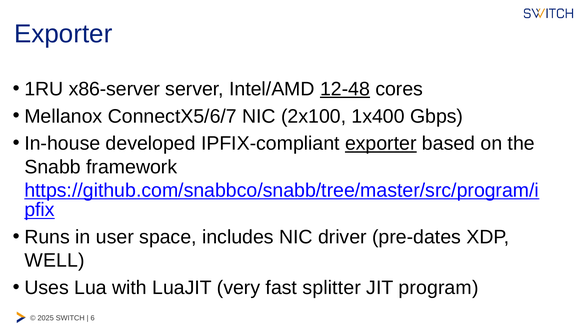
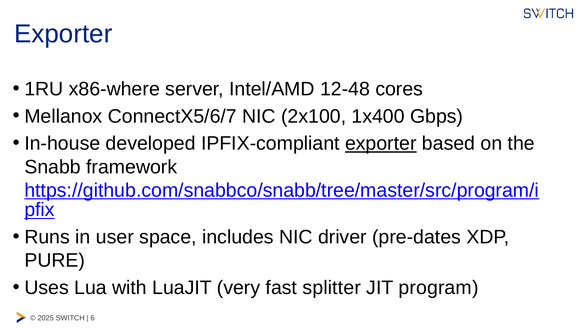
x86-server: x86-server -> x86-where
12-48 underline: present -> none
WELL: WELL -> PURE
